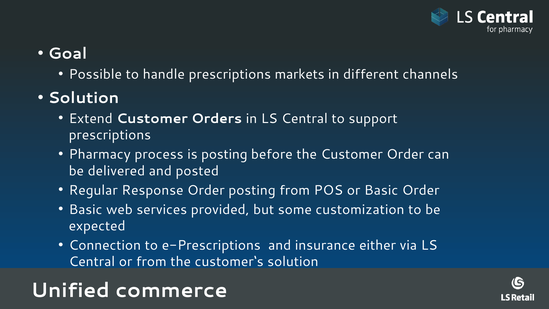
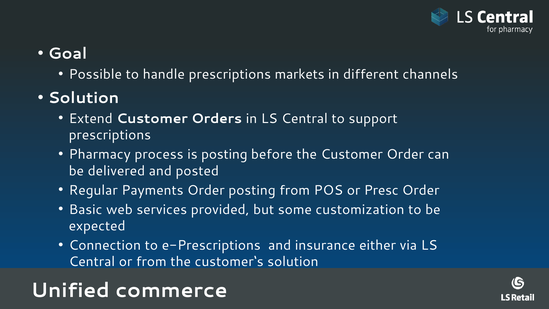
Response: Response -> Payments
or Basic: Basic -> Presc
